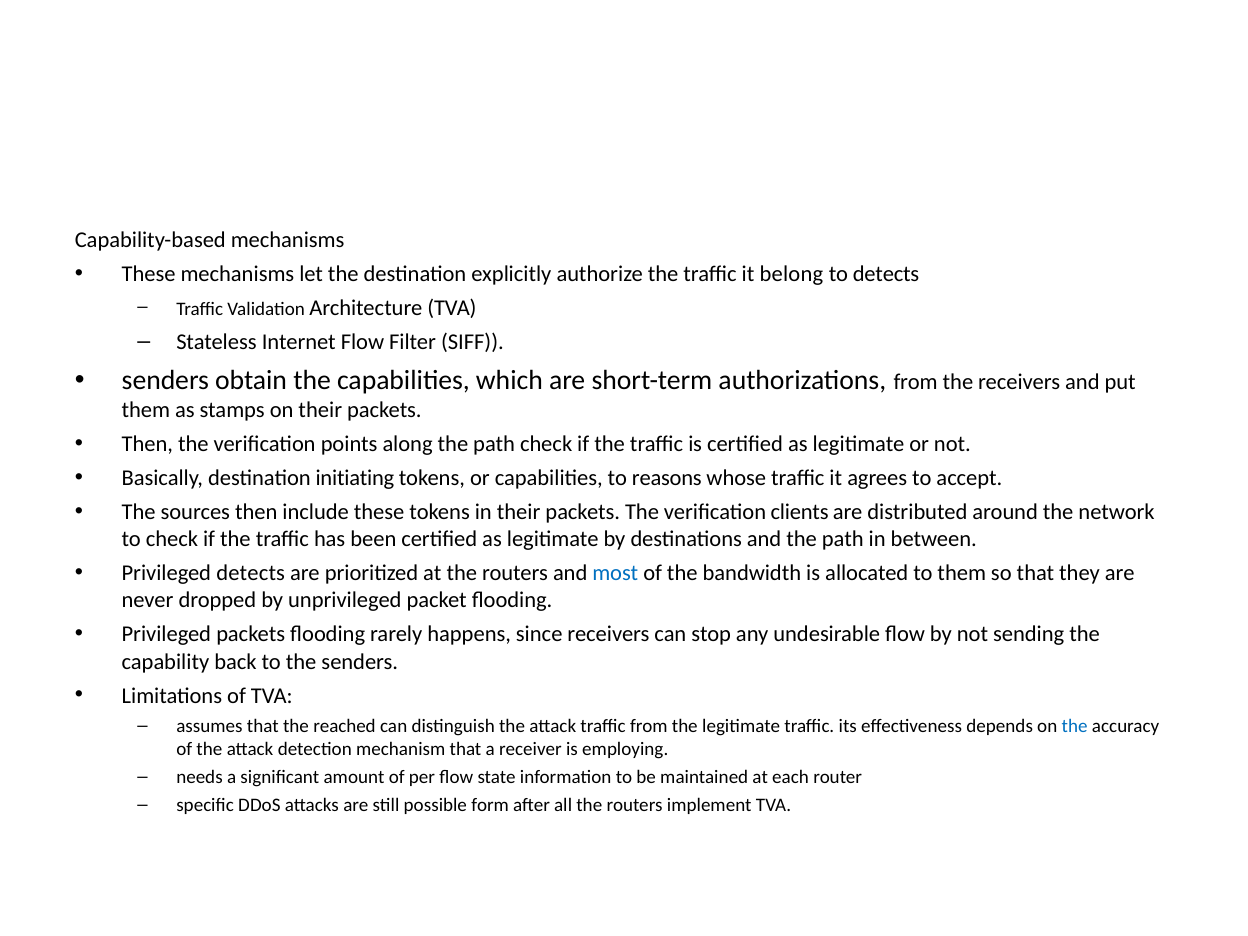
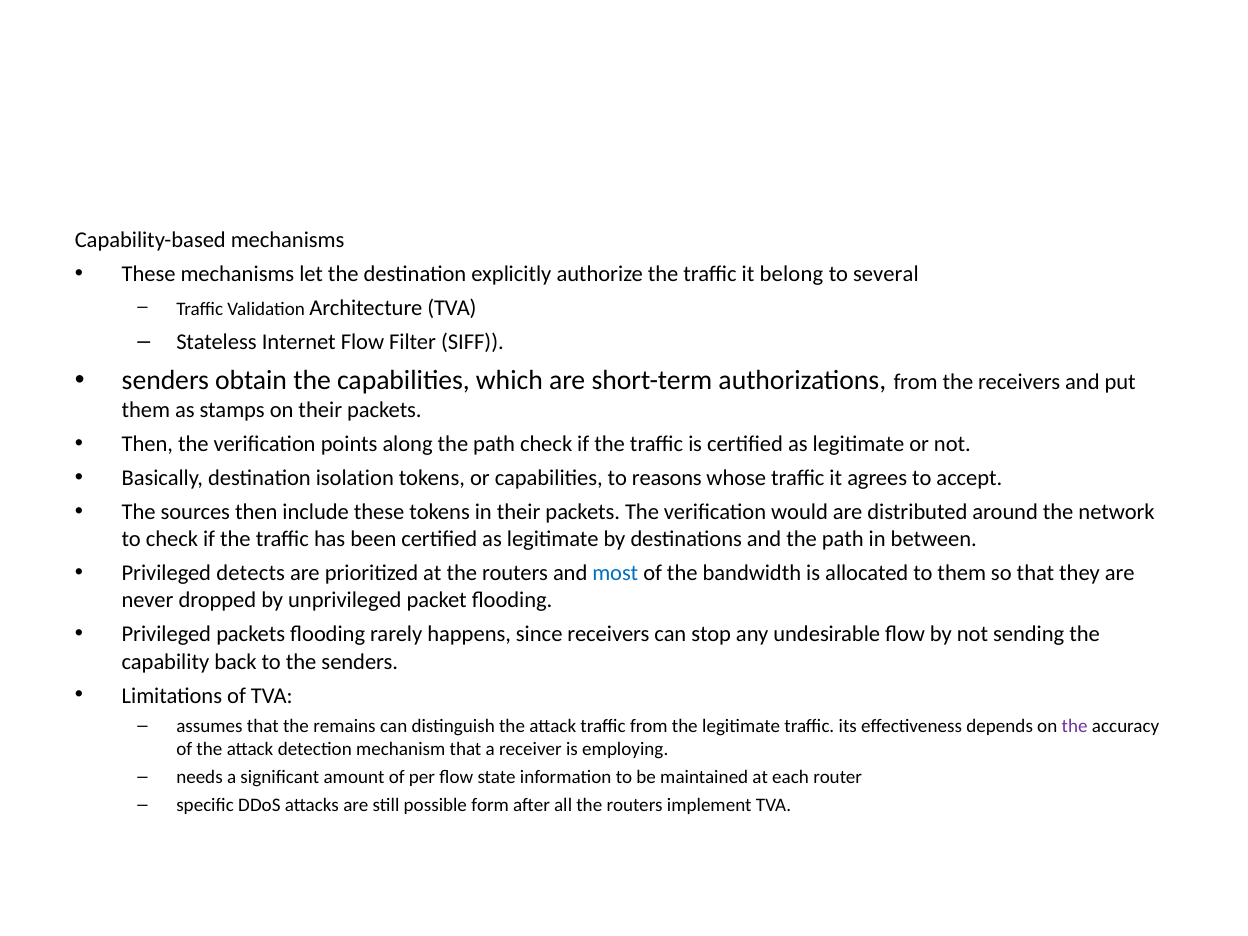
to detects: detects -> several
initiating: initiating -> isolation
clients: clients -> would
reached: reached -> remains
the at (1075, 726) colour: blue -> purple
